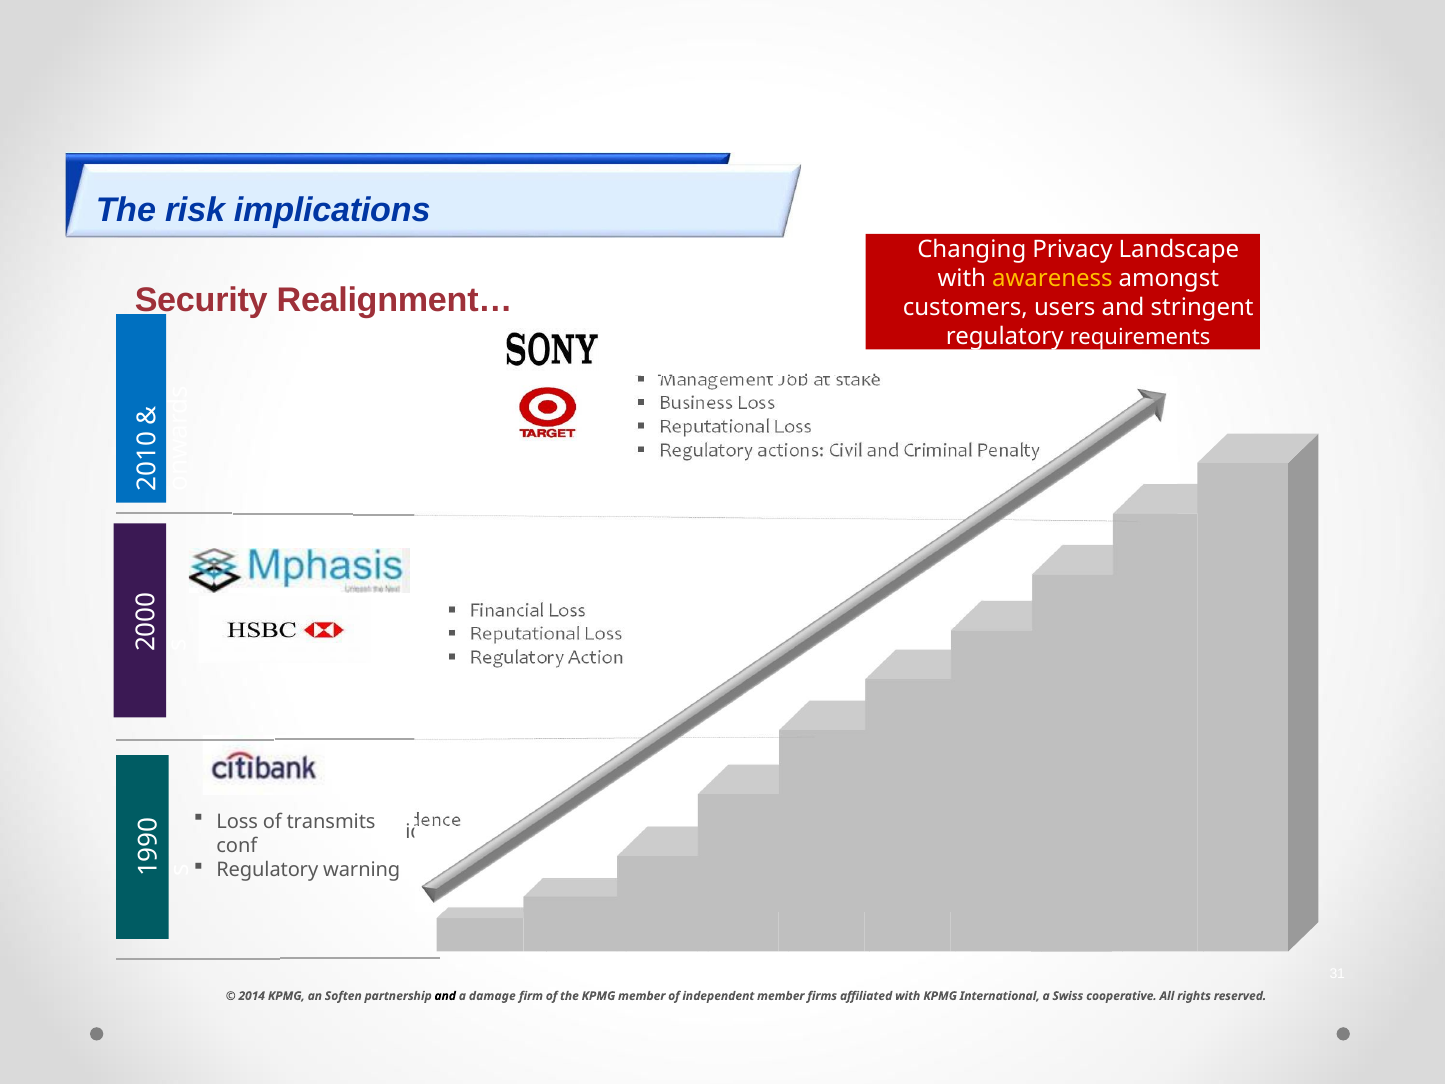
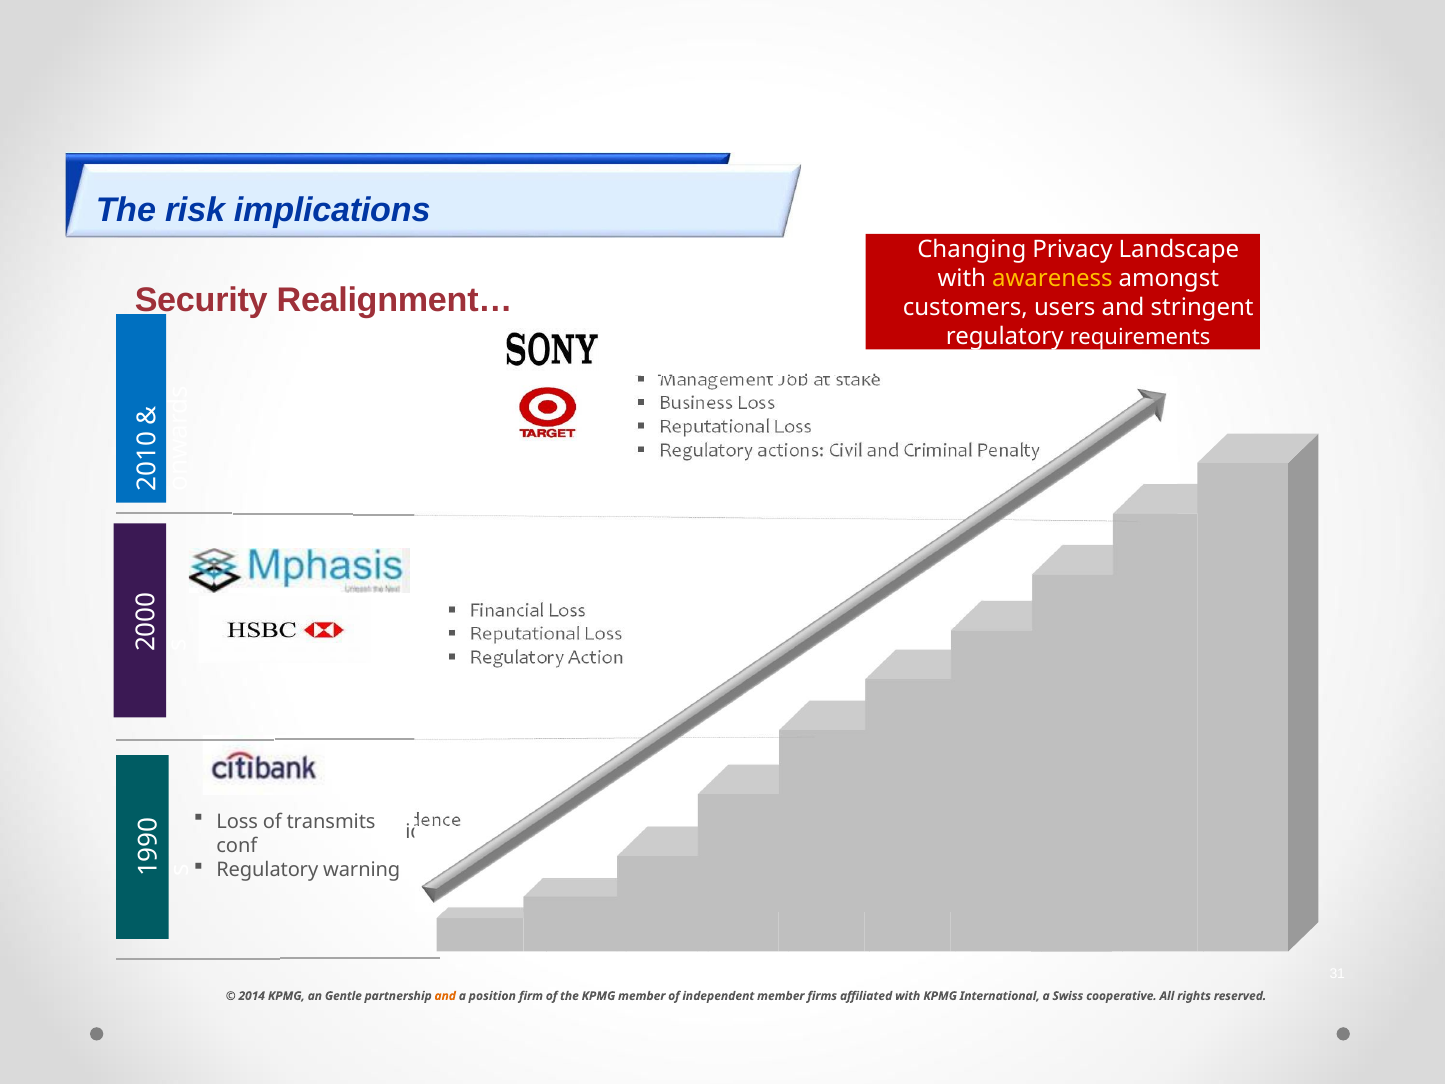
Soften: Soften -> Gentle
and at (445, 996) colour: black -> orange
damage: damage -> position
